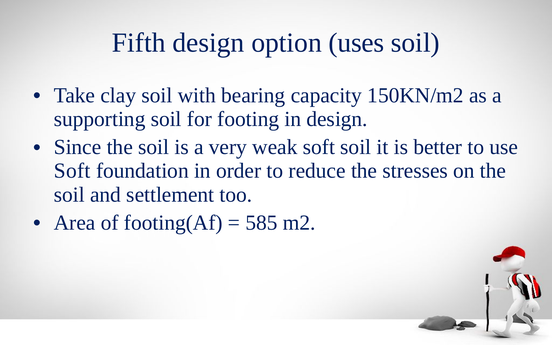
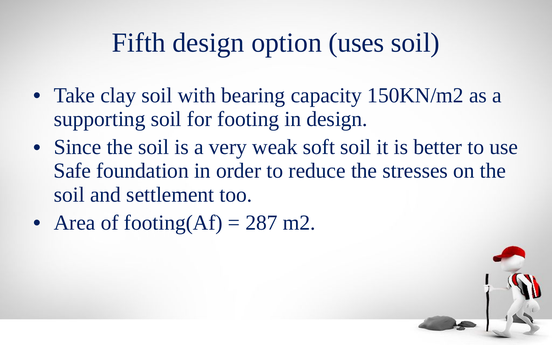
Soft at (72, 171): Soft -> Safe
585: 585 -> 287
